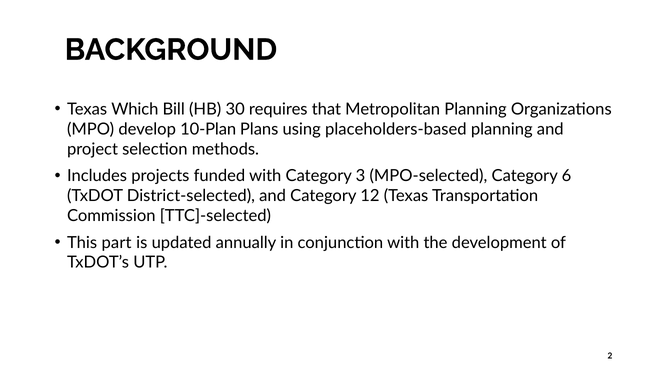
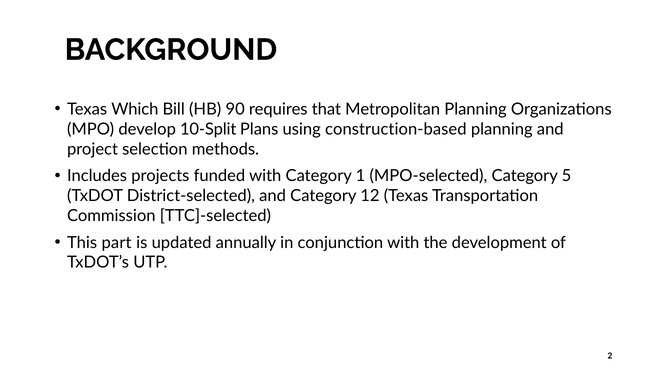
30: 30 -> 90
10-Plan: 10-Plan -> 10-Split
placeholders-based: placeholders-based -> construction-based
3: 3 -> 1
6: 6 -> 5
